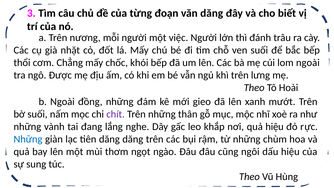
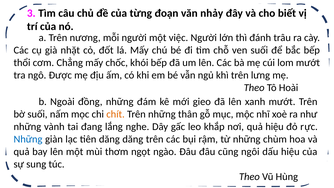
văn dăng: dăng -> nhảy
lom ngoài: ngoài -> mướt
chít colour: purple -> orange
